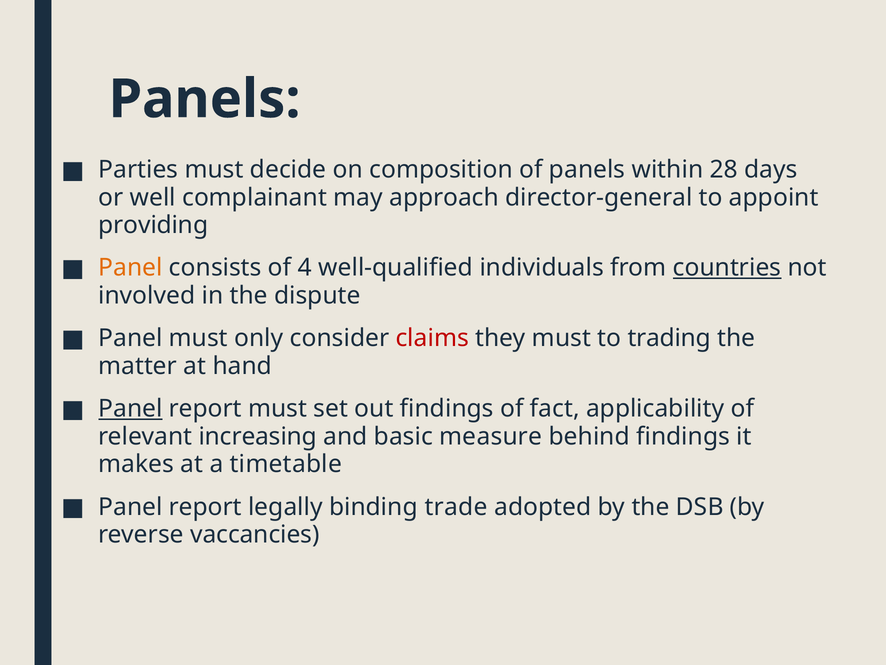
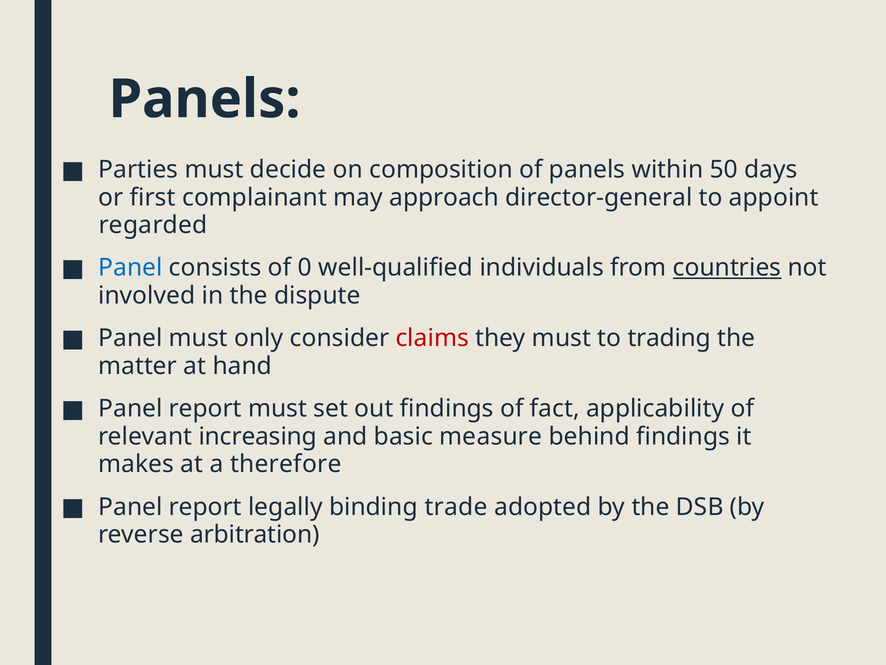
28: 28 -> 50
well: well -> first
providing: providing -> regarded
Panel at (130, 268) colour: orange -> blue
4: 4 -> 0
Panel at (130, 408) underline: present -> none
timetable: timetable -> therefore
vaccancies: vaccancies -> arbitration
